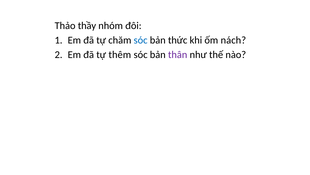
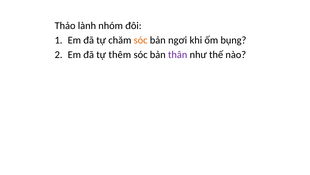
thầy: thầy -> lành
sóc at (141, 40) colour: blue -> orange
thức: thức -> ngơi
nách: nách -> bụng
